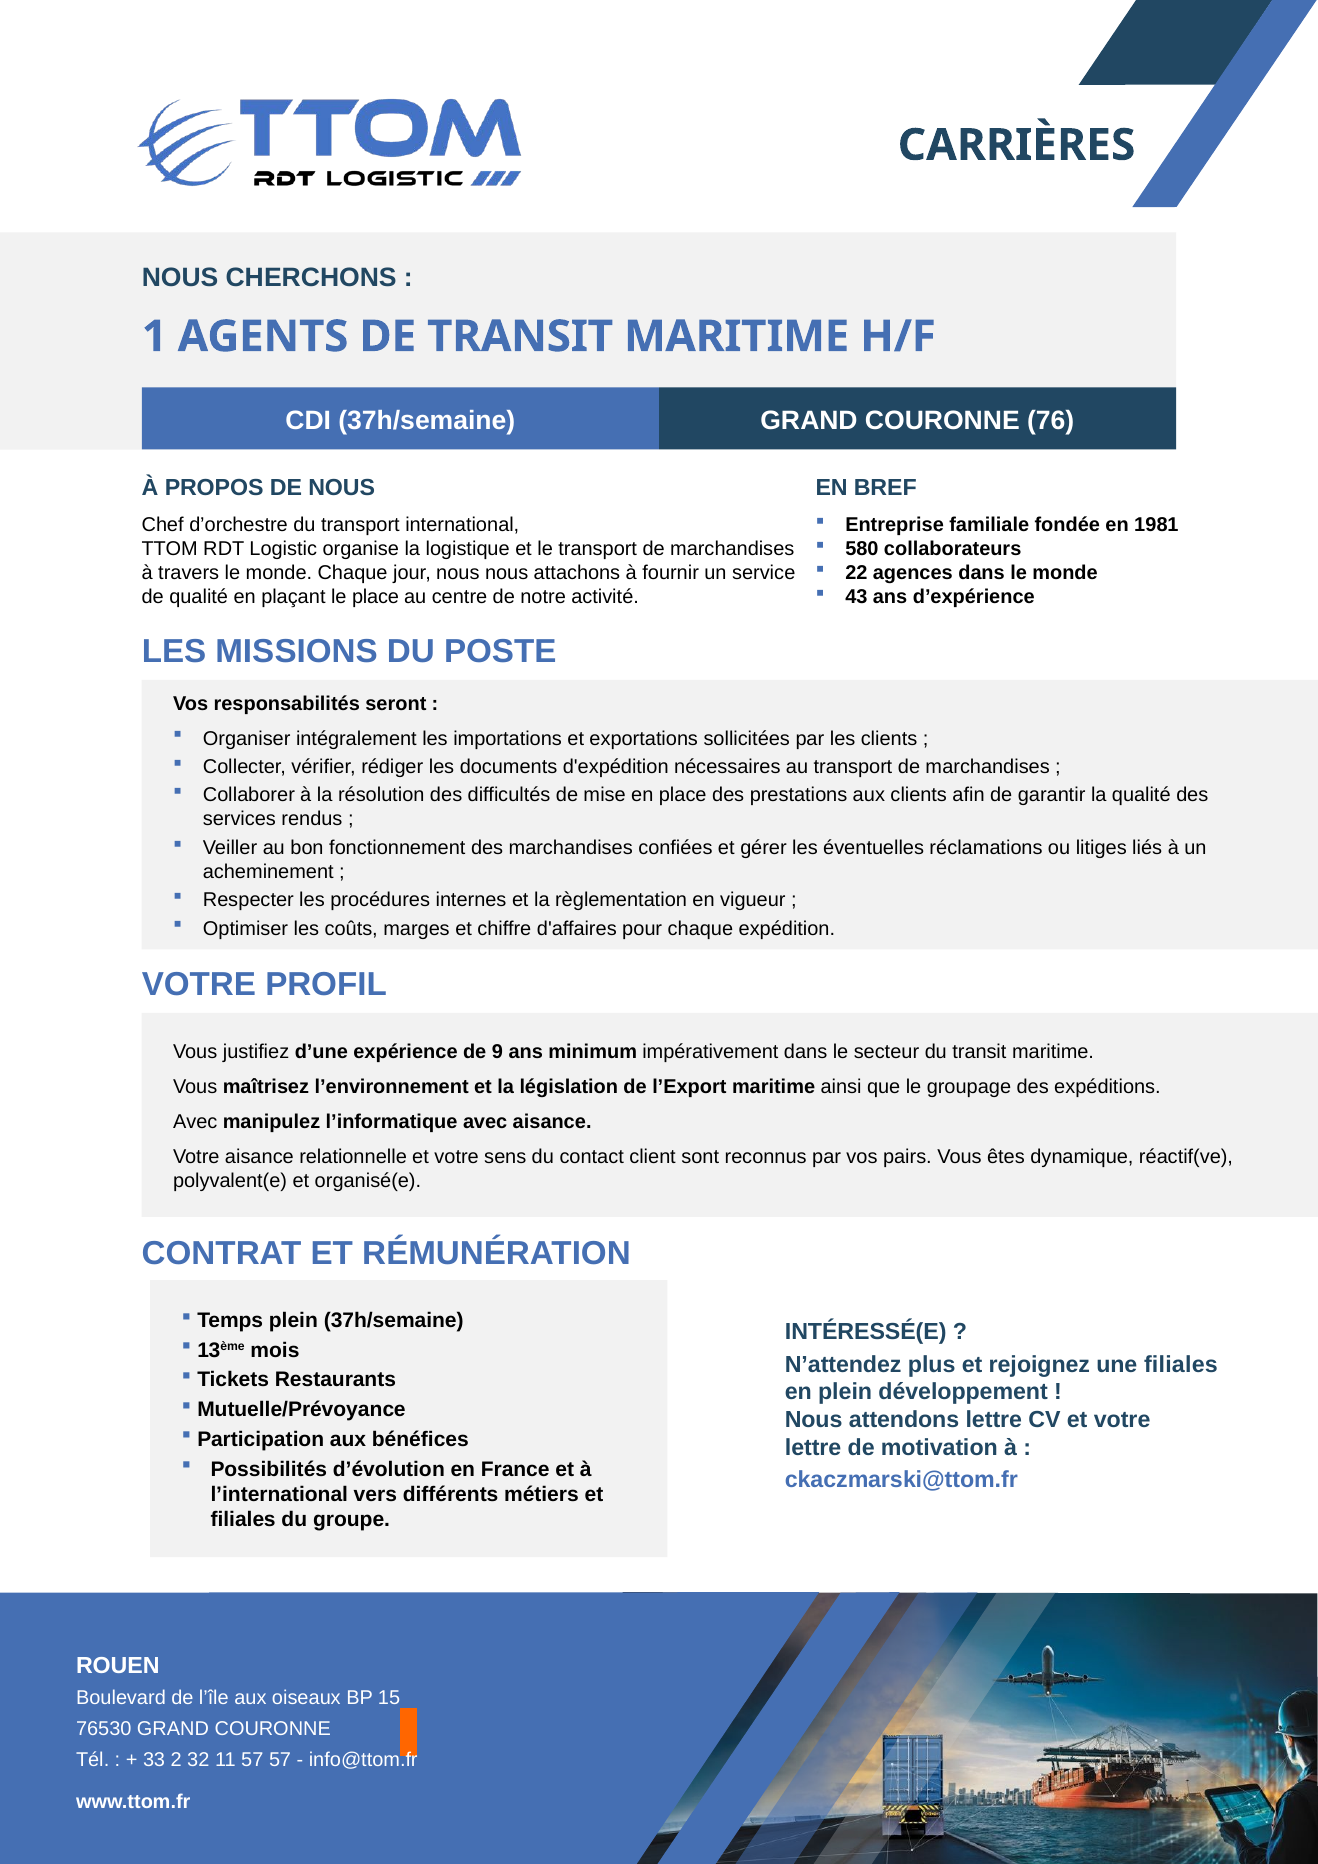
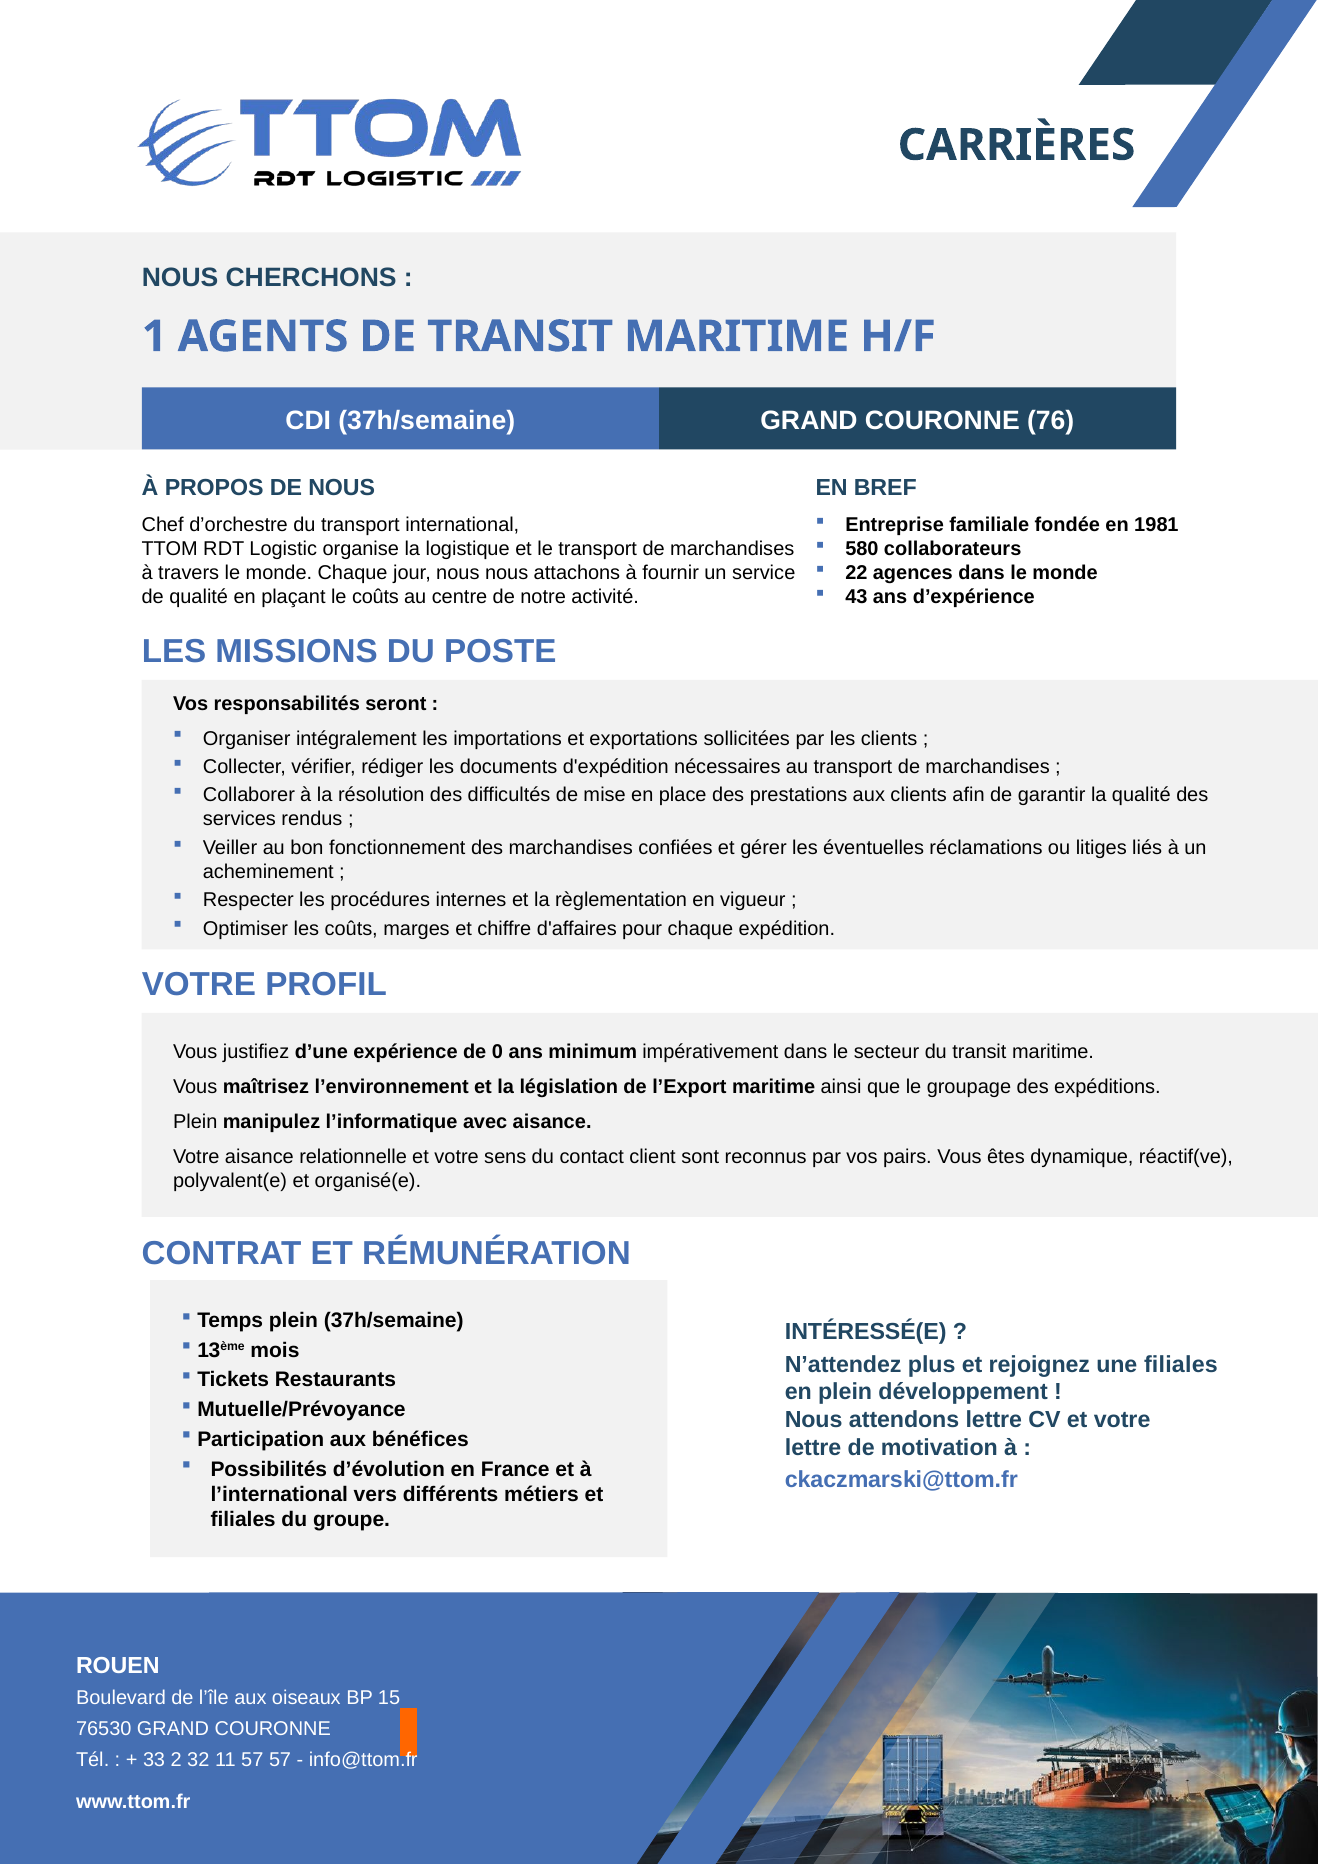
le place: place -> coûts
9: 9 -> 0
Avec at (195, 1122): Avec -> Plein
